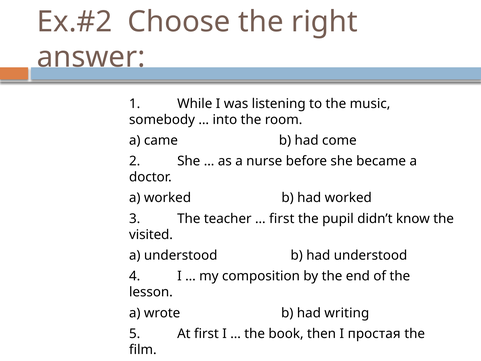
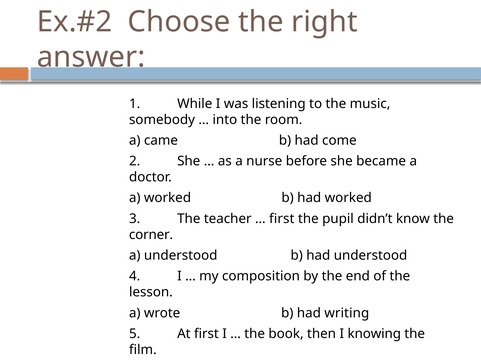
visited: visited -> corner
простая: простая -> knowing
